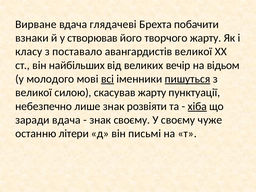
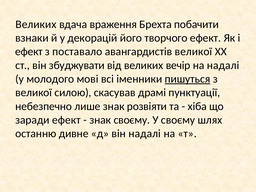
Вирване at (36, 24): Вирване -> Великих
глядачеві: глядачеві -> враження
створював: створював -> декорацій
творчого жарту: жарту -> ефект
класу at (29, 52): класу -> ефект
найбільших: найбільших -> збуджувати
на відьом: відьом -> надалі
всі underline: present -> none
скасував жарту: жарту -> драмі
хіба underline: present -> none
заради вдача: вдача -> ефект
чуже: чуже -> шлях
літери: літери -> дивне
він письмі: письмі -> надалі
